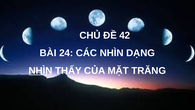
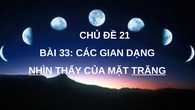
42: 42 -> 21
24: 24 -> 33
CÁC NHÌN: NHÌN -> GIAN
TRĂNG underline: none -> present
